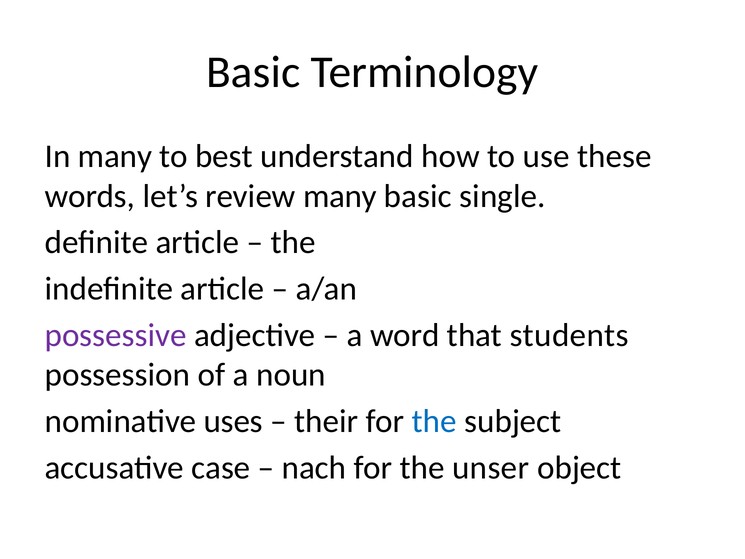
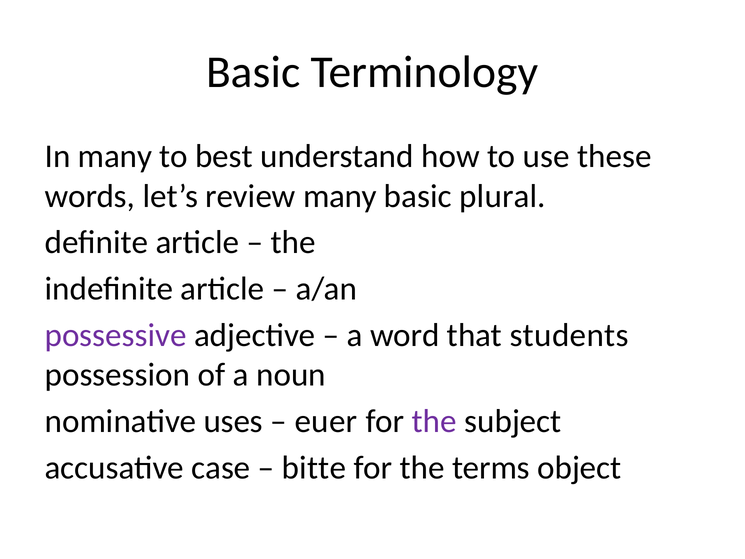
single: single -> plural
their: their -> euer
the at (434, 421) colour: blue -> purple
nach: nach -> bitte
unser: unser -> terms
